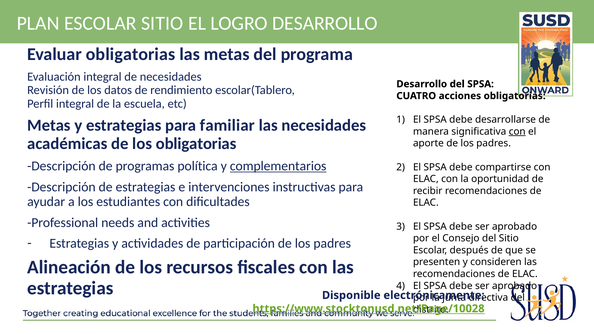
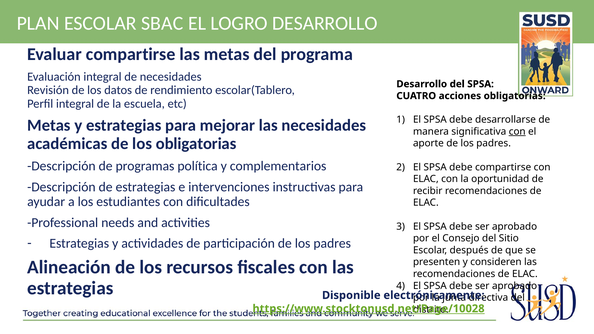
ESCOLAR SITIO: SITIO -> SBAC
Evaluar obligatorias: obligatorias -> compartirse
familiar: familiar -> mejorar
complementarios underline: present -> none
